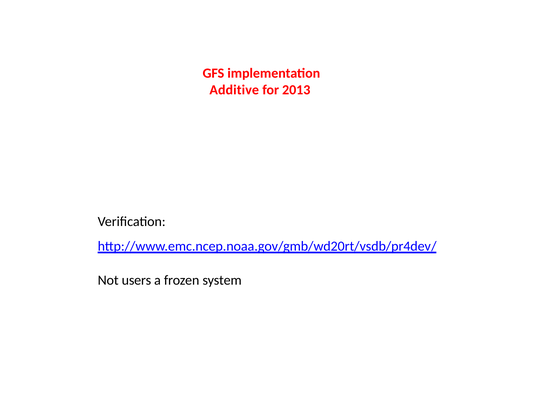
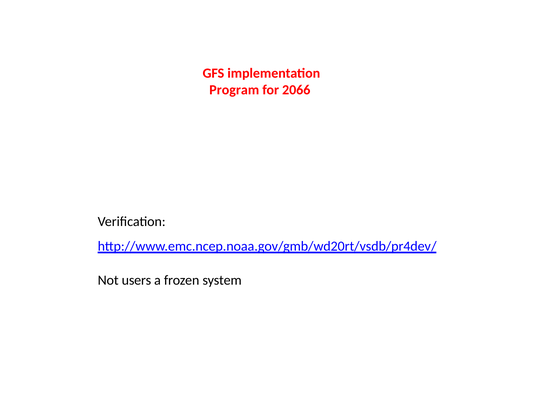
Additive: Additive -> Program
2013: 2013 -> 2066
